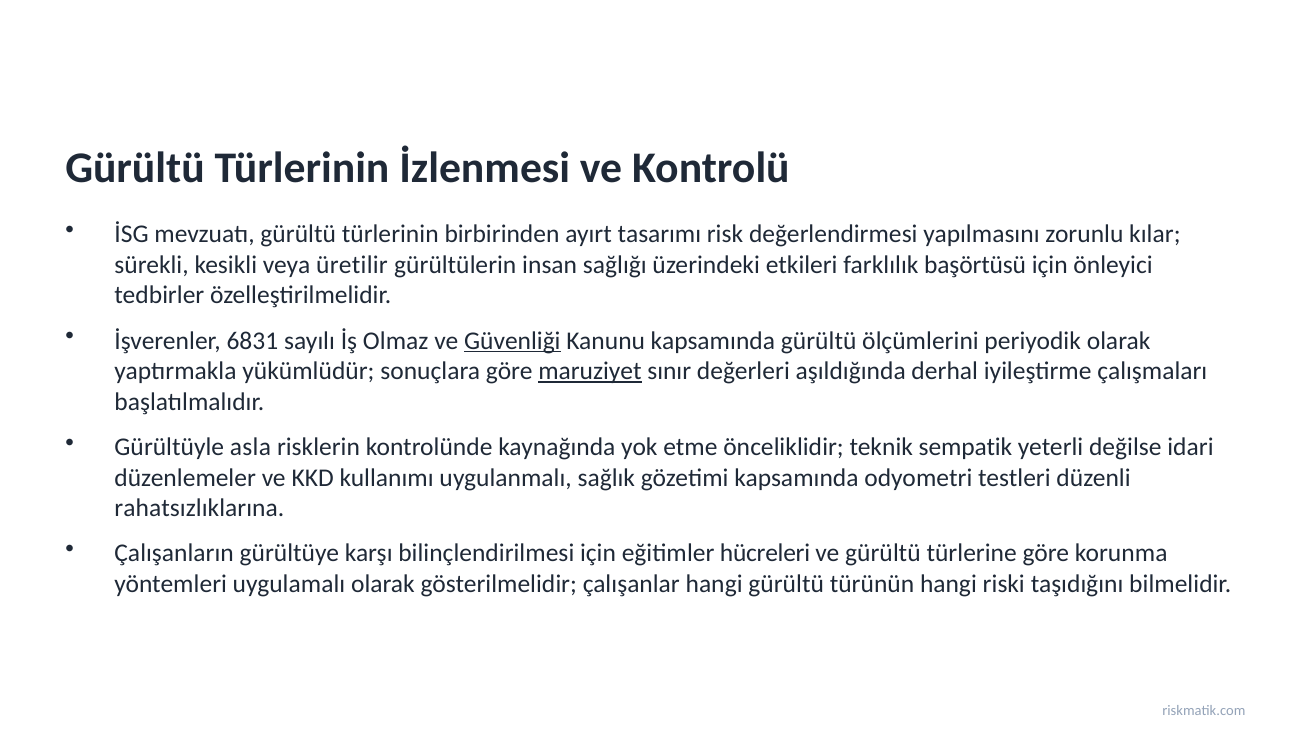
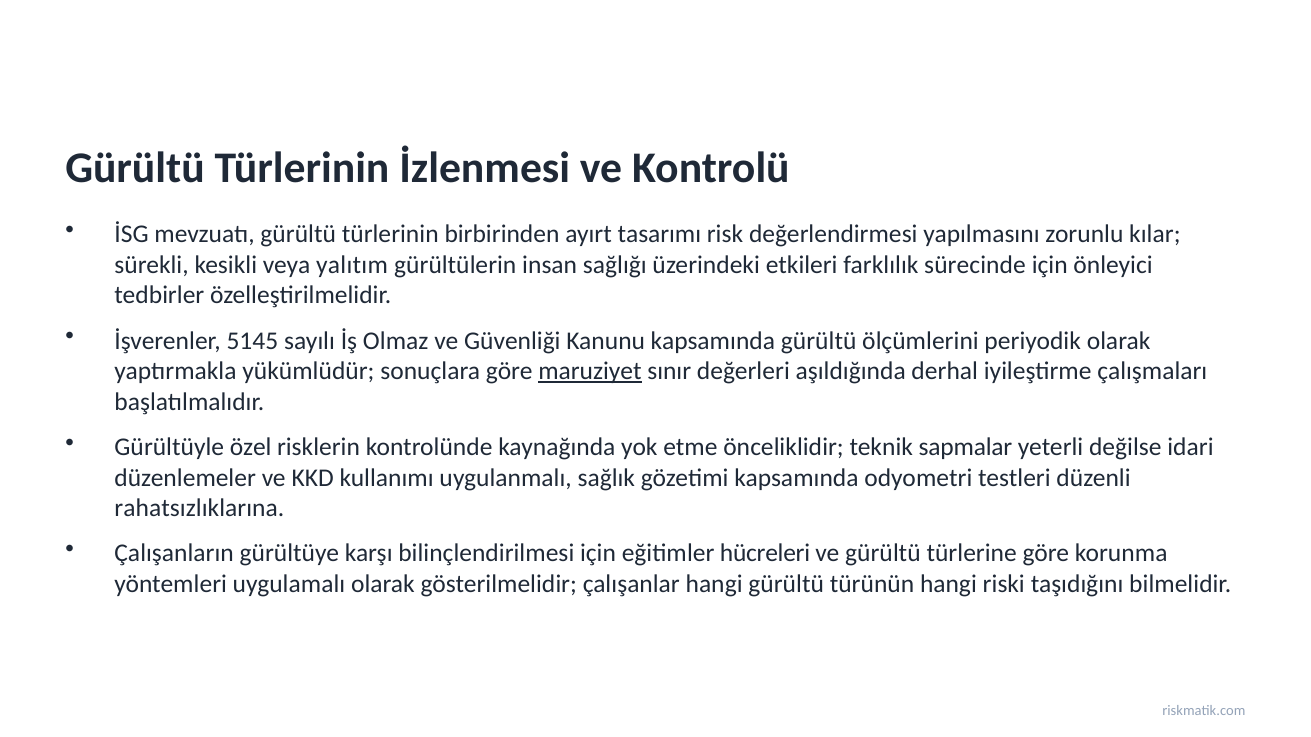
üretilir: üretilir -> yalıtım
başörtüsü: başörtüsü -> sürecinde
6831: 6831 -> 5145
Güvenliği underline: present -> none
asla: asla -> özel
sempatik: sempatik -> sapmalar
